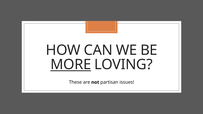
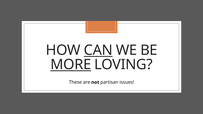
CAN underline: none -> present
